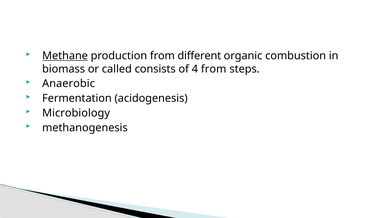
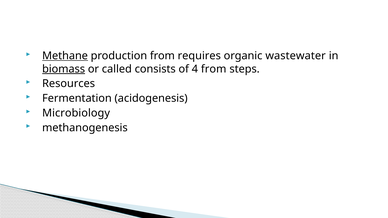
different: different -> requires
combustion: combustion -> wastewater
biomass underline: none -> present
Anaerobic: Anaerobic -> Resources
